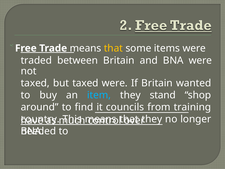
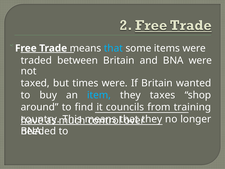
that at (113, 48) colour: yellow -> light blue
but taxed: taxed -> times
stand: stand -> taxes
